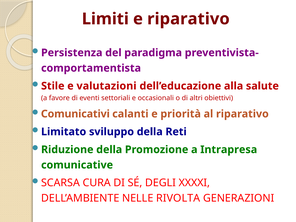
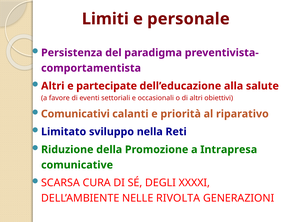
e riparativo: riparativo -> personale
Stile at (53, 86): Stile -> Altri
valutazioni: valutazioni -> partecipate
sviluppo della: della -> nella
